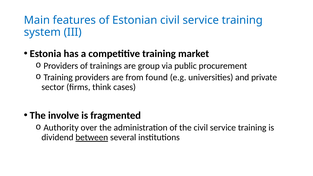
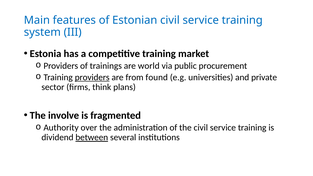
group: group -> world
providers at (92, 77) underline: none -> present
cases: cases -> plans
